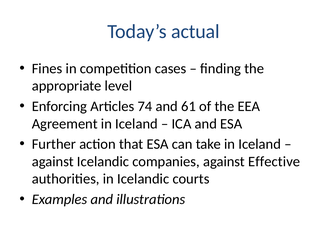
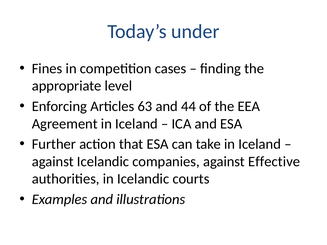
actual: actual -> under
74: 74 -> 63
61: 61 -> 44
